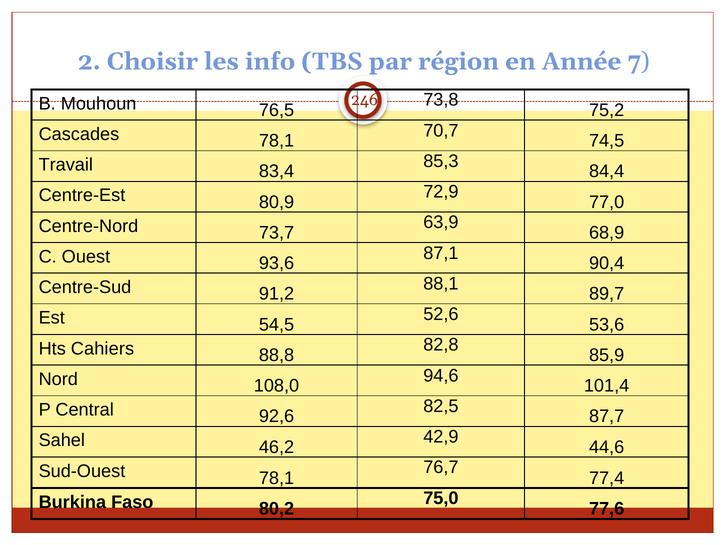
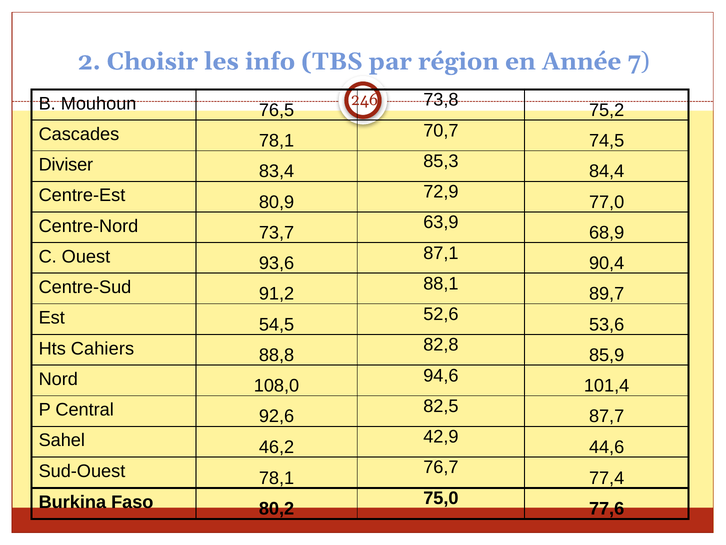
Travail: Travail -> Diviser
